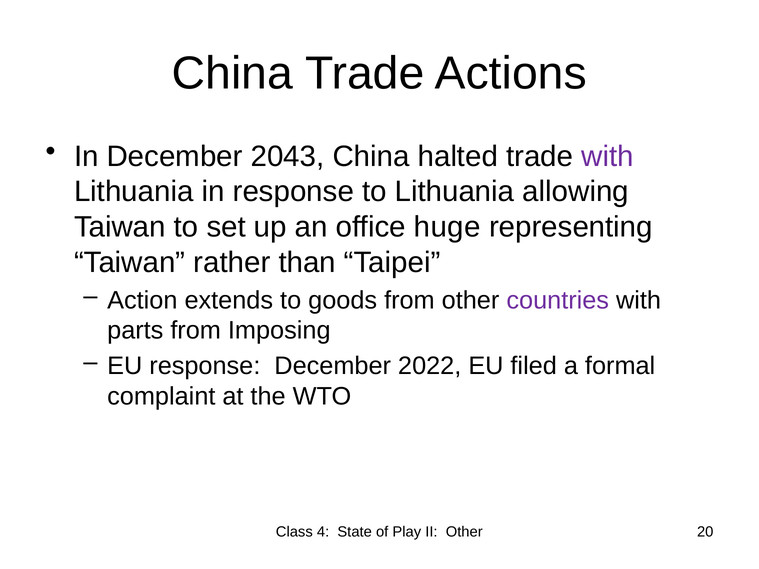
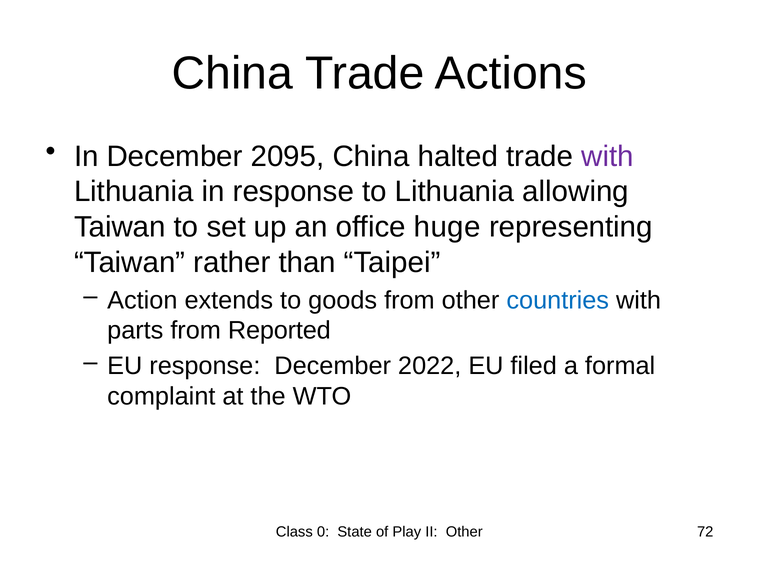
2043: 2043 -> 2095
countries colour: purple -> blue
Imposing: Imposing -> Reported
4: 4 -> 0
20: 20 -> 72
